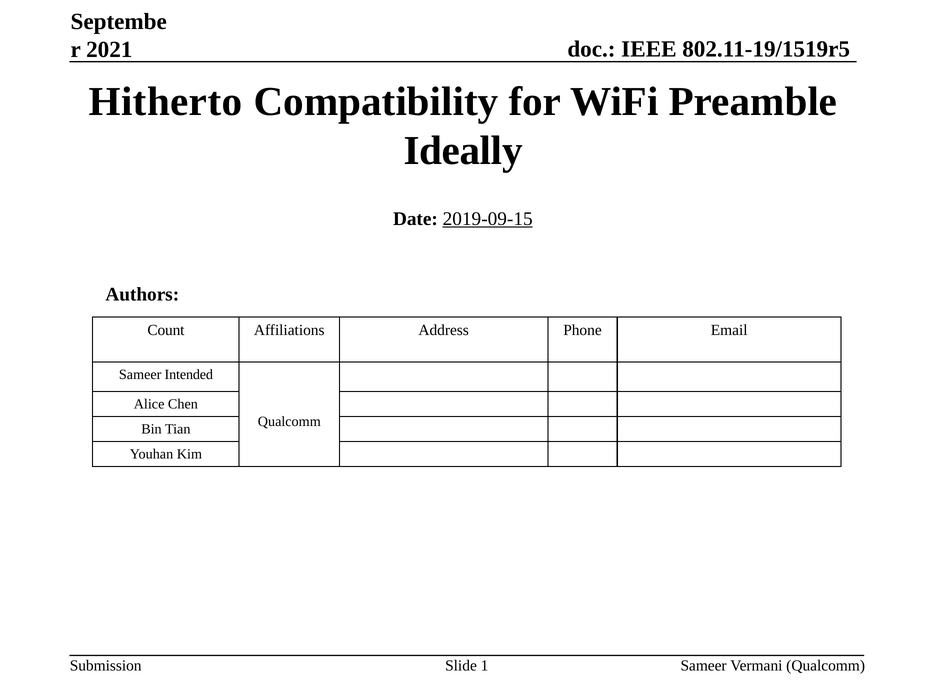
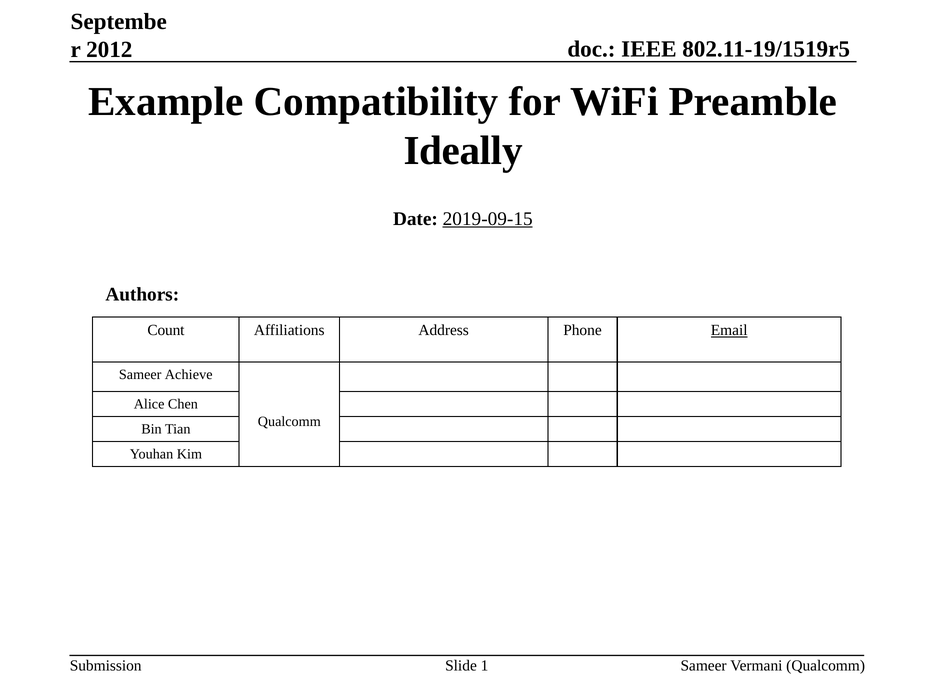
2021: 2021 -> 2012
Hitherto: Hitherto -> Example
Email underline: none -> present
Intended: Intended -> Achieve
